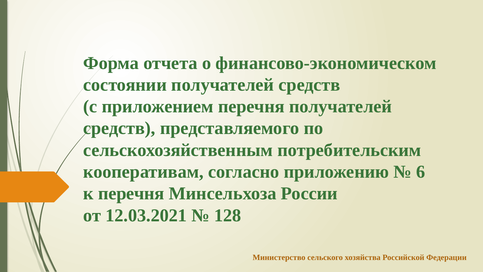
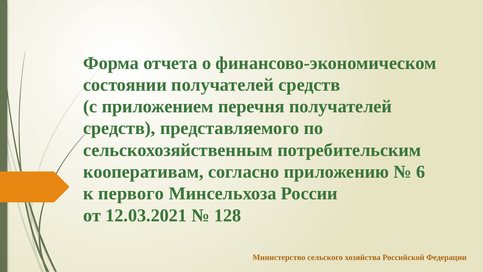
к перечня: перечня -> первого
